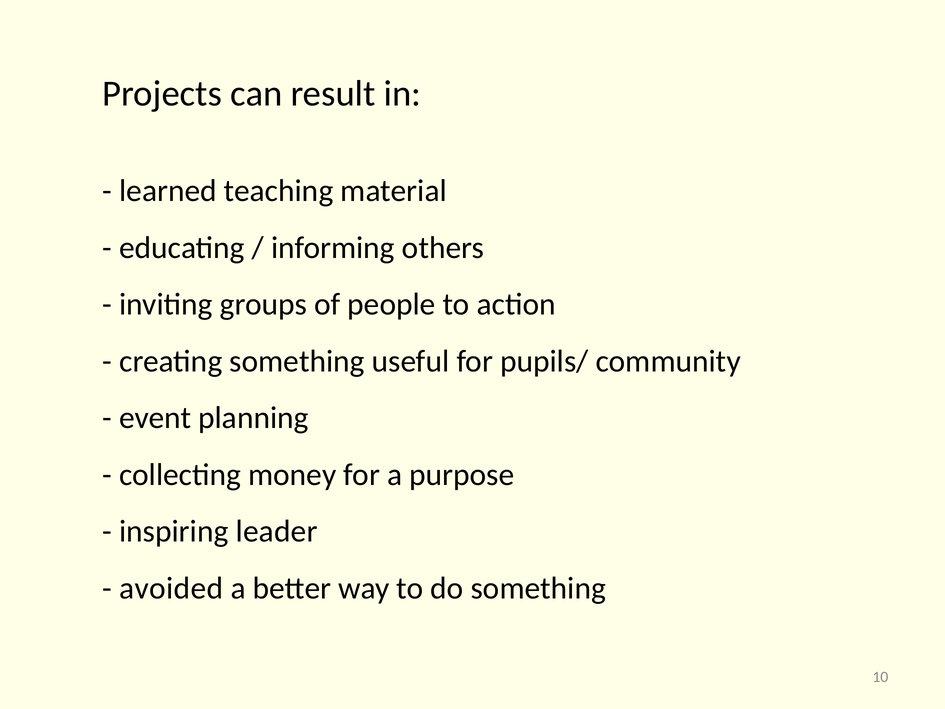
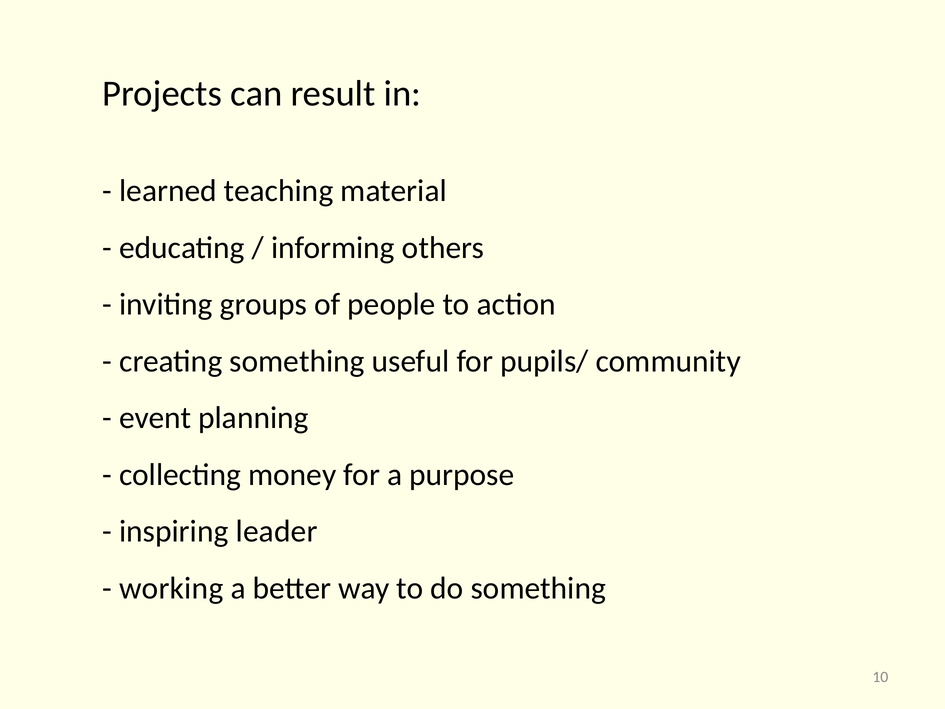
avoided: avoided -> working
